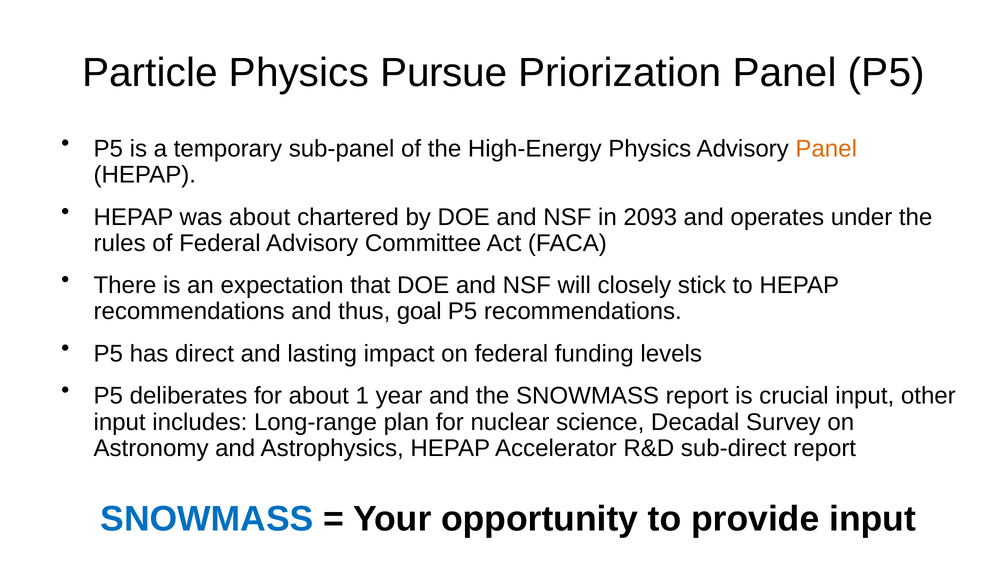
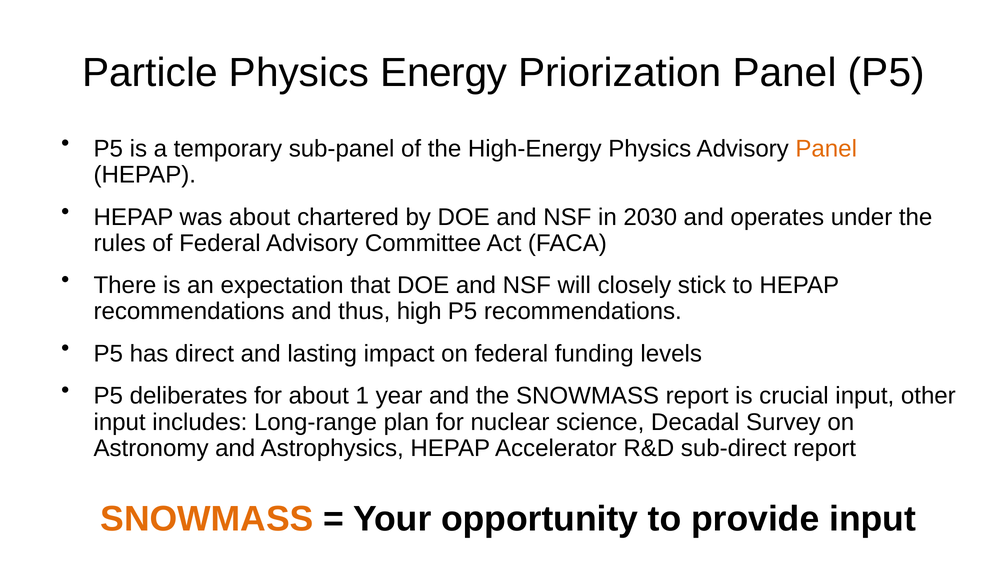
Pursue: Pursue -> Energy
2093: 2093 -> 2030
goal: goal -> high
SNOWMASS at (207, 519) colour: blue -> orange
